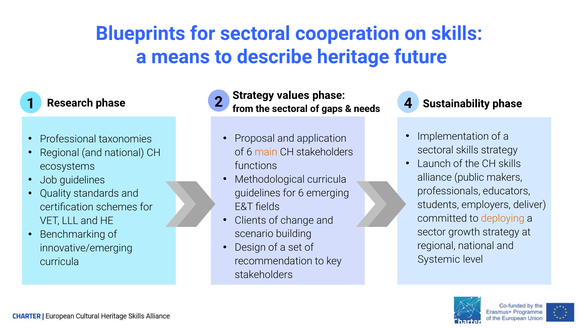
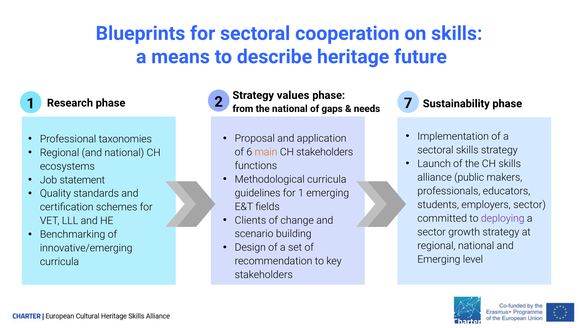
4: 4 -> 7
the sectoral: sectoral -> national
Job guidelines: guidelines -> statement
for 6: 6 -> 1
employers deliver: deliver -> sector
deploying colour: orange -> purple
Systemic at (439, 259): Systemic -> Emerging
